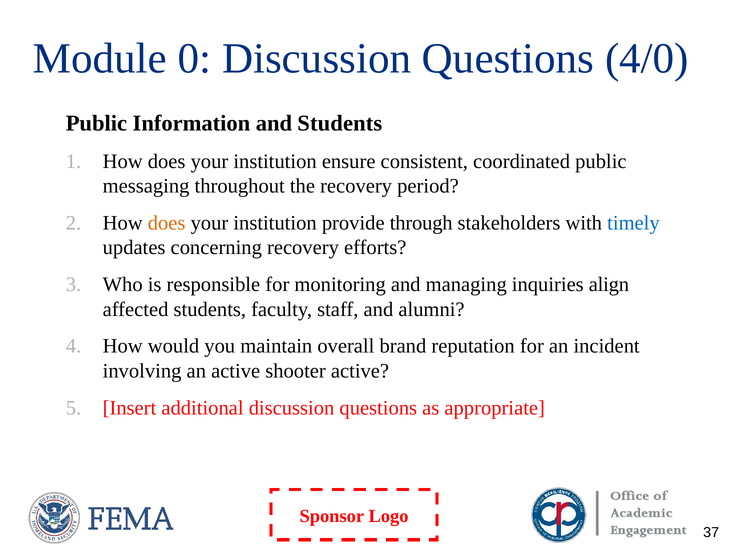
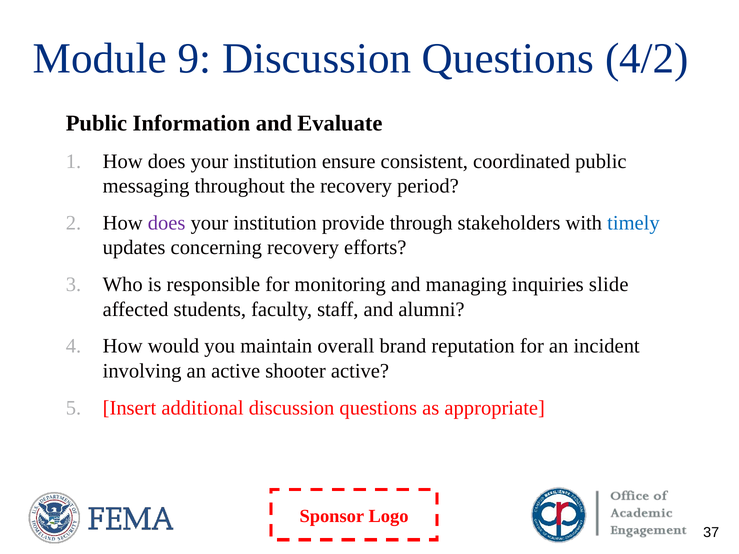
0: 0 -> 9
4/0: 4/0 -> 4/2
and Students: Students -> Evaluate
does at (167, 223) colour: orange -> purple
align: align -> slide
